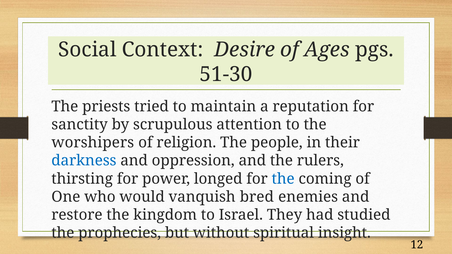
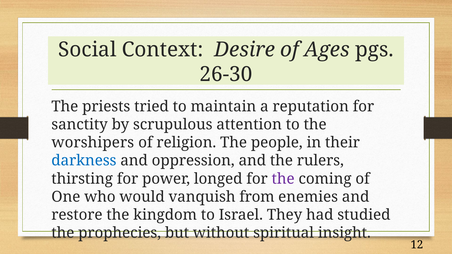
51-30: 51-30 -> 26-30
the at (283, 179) colour: blue -> purple
bred: bred -> from
